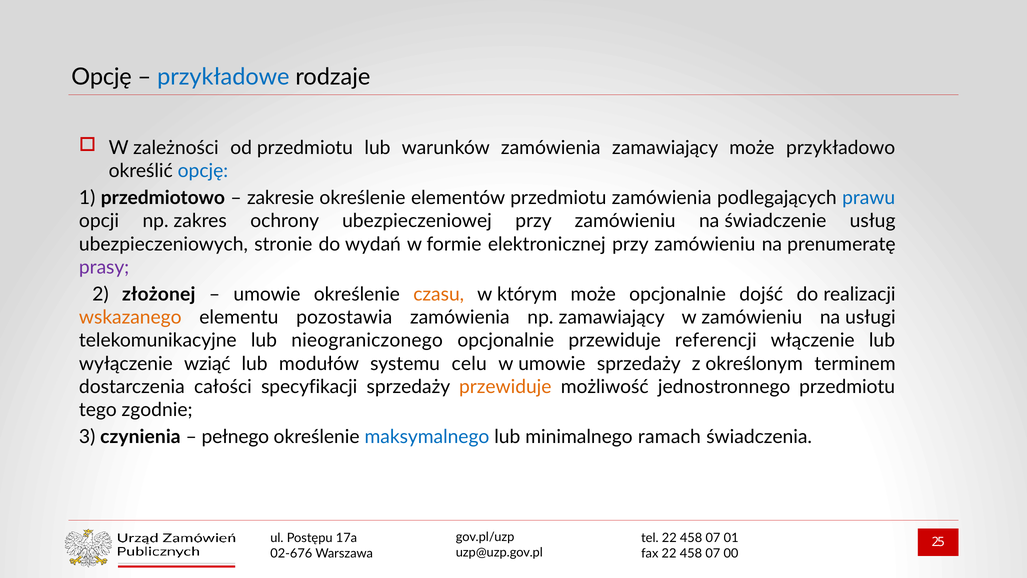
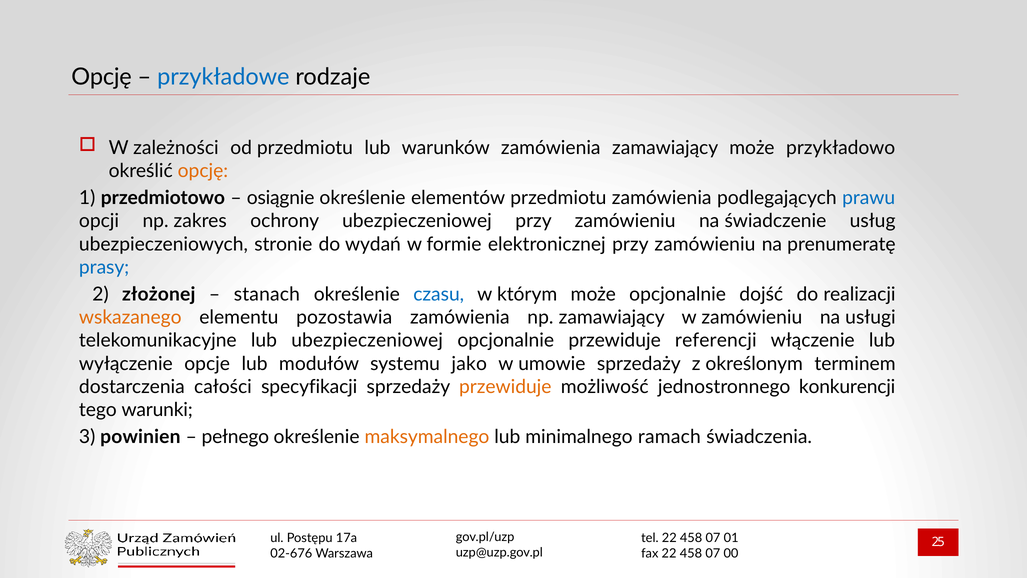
opcję at (203, 171) colour: blue -> orange
zakresie: zakresie -> osiągnie
prasy colour: purple -> blue
umowie at (267, 294): umowie -> stanach
czasu colour: orange -> blue
lub nieograniczonego: nieograniczonego -> ubezpieczeniowej
wziąć: wziąć -> opcje
celu: celu -> jako
jednostronnego przedmiotu: przedmiotu -> konkurencji
zgodnie: zgodnie -> warunki
czynienia: czynienia -> powinien
maksymalnego colour: blue -> orange
